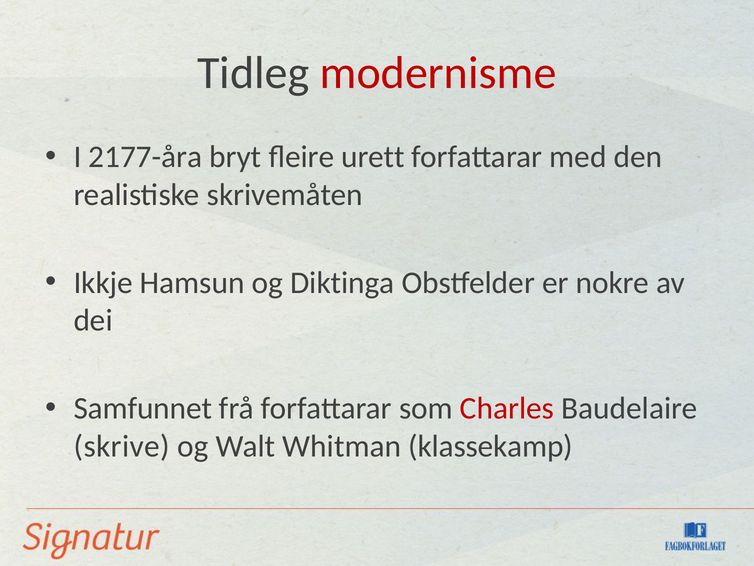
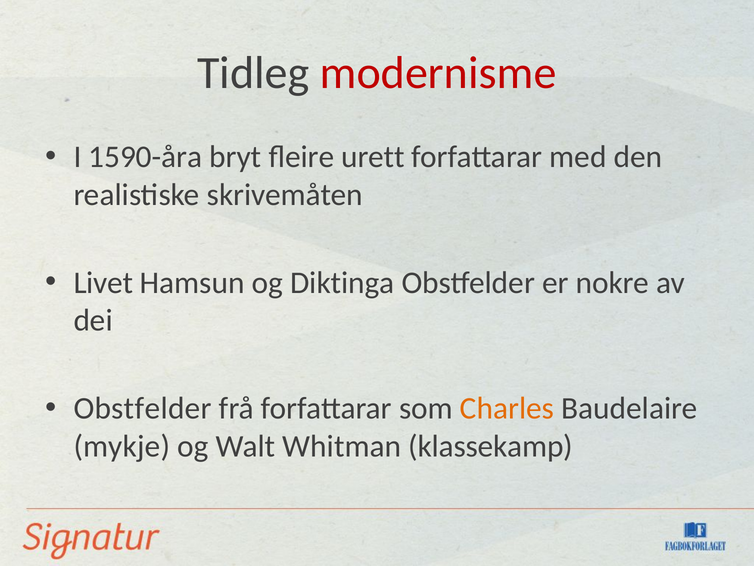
2177-åra: 2177-åra -> 1590-åra
Ikkje: Ikkje -> Livet
Samfunnet at (143, 408): Samfunnet -> Obstfelder
Charles colour: red -> orange
skrive: skrive -> mykje
